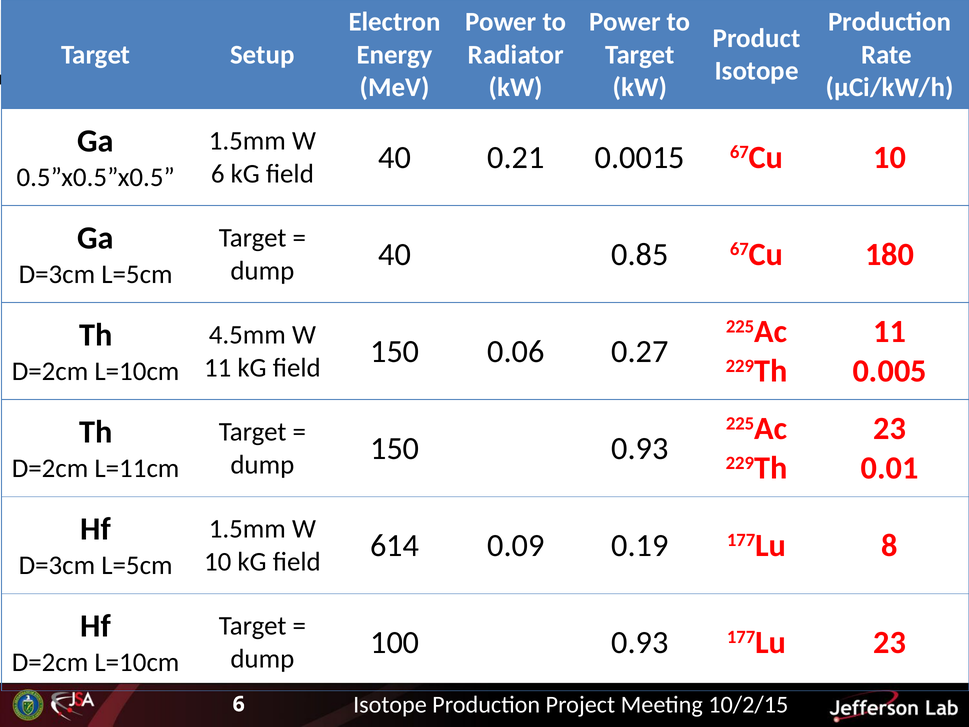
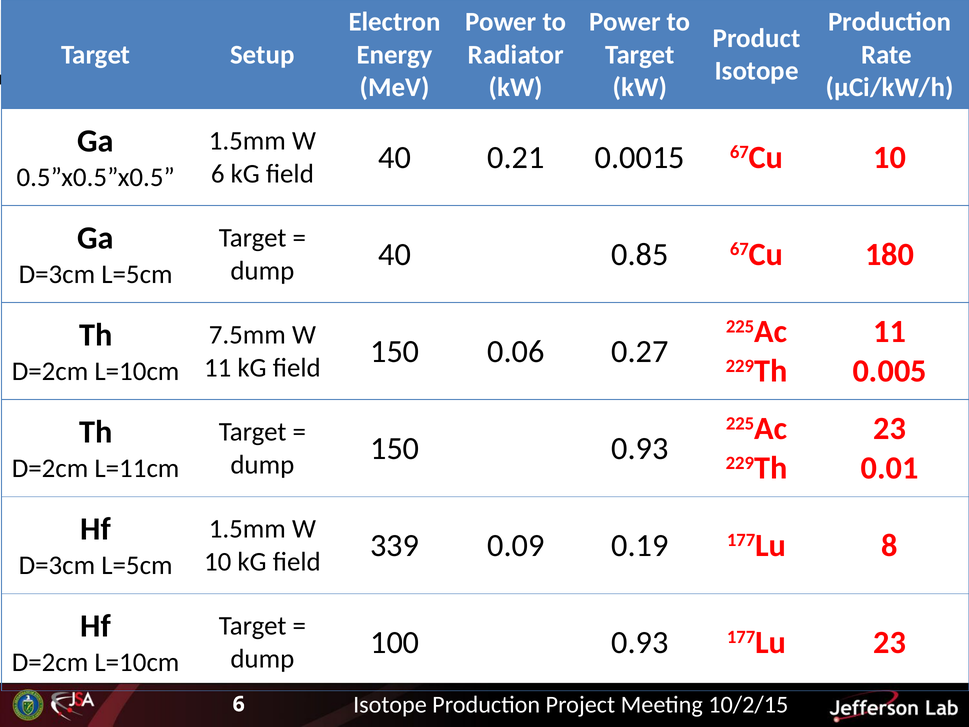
4.5mm: 4.5mm -> 7.5mm
614: 614 -> 339
